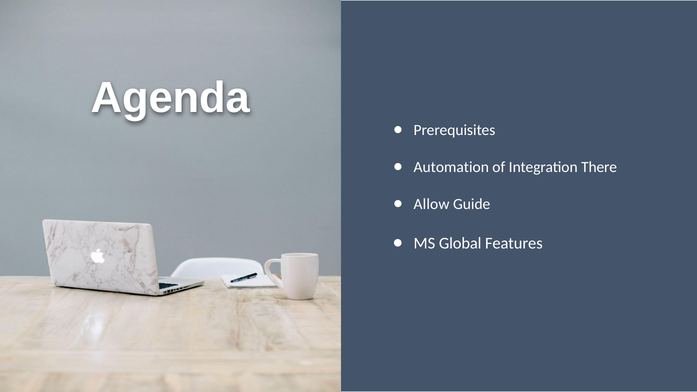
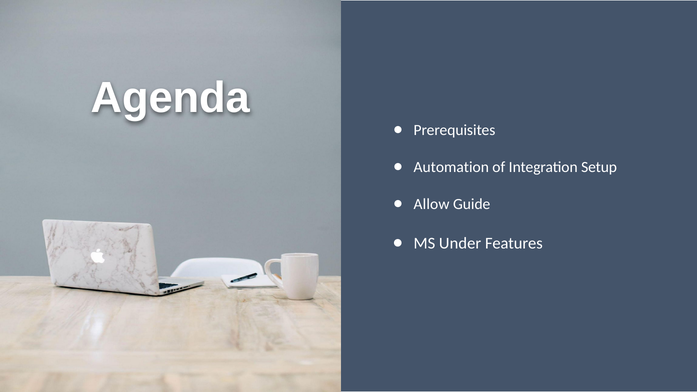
There: There -> Setup
Global: Global -> Under
